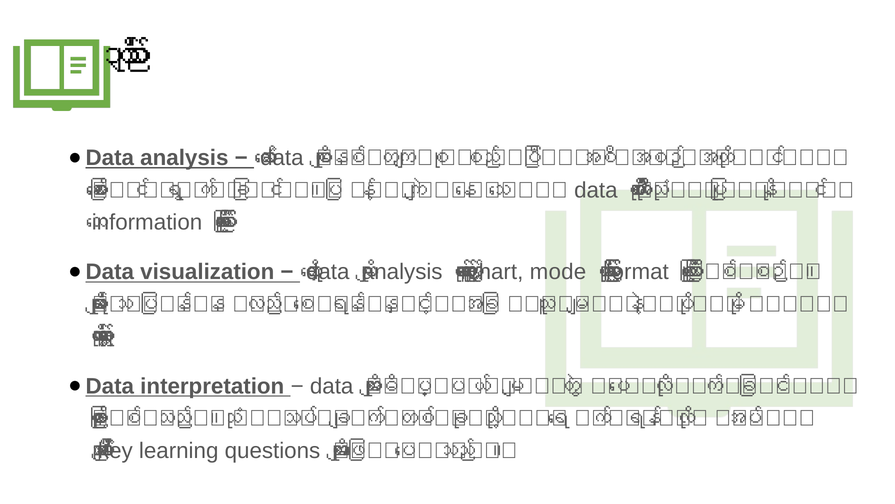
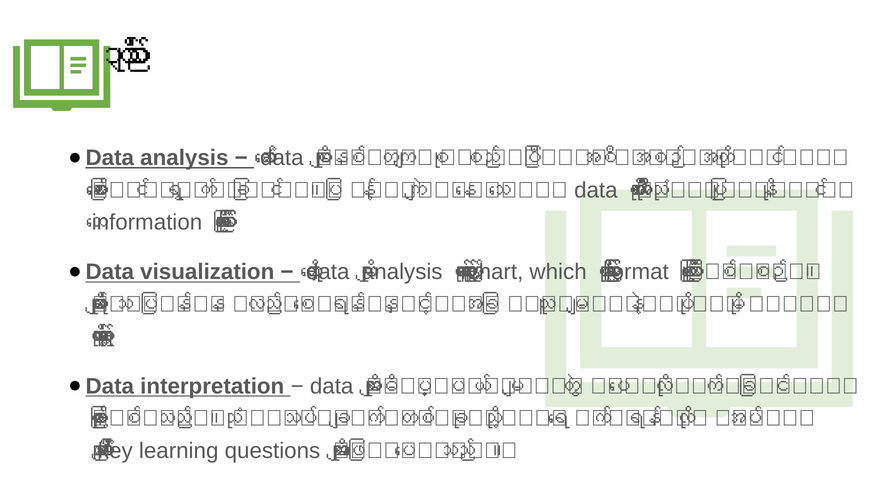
mode: mode -> which
